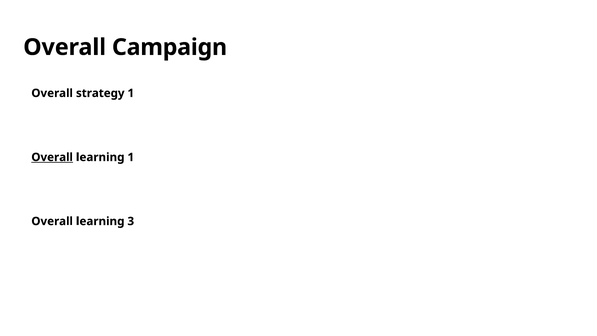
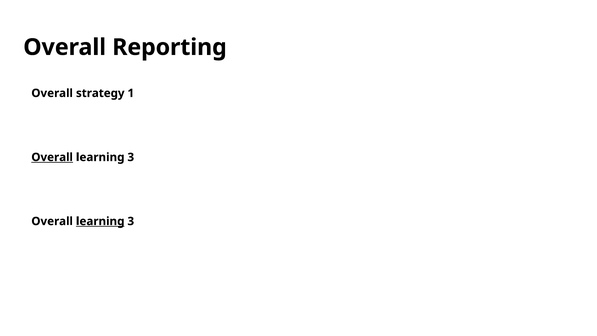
Campaign: Campaign -> Reporting
1 at (131, 157): 1 -> 3
learning at (100, 221) underline: none -> present
